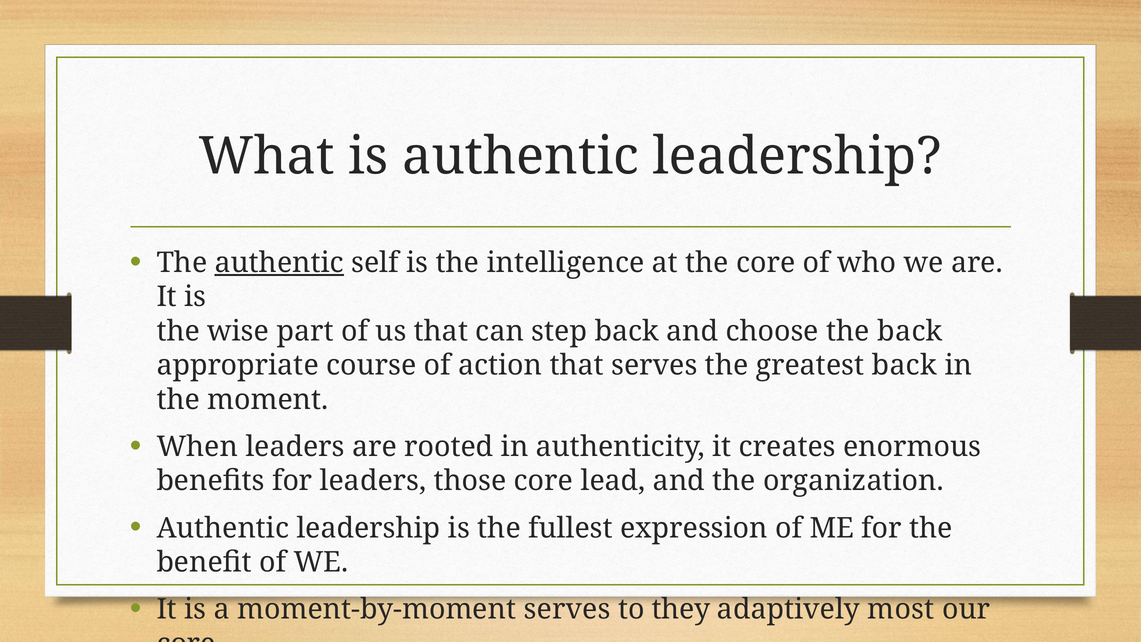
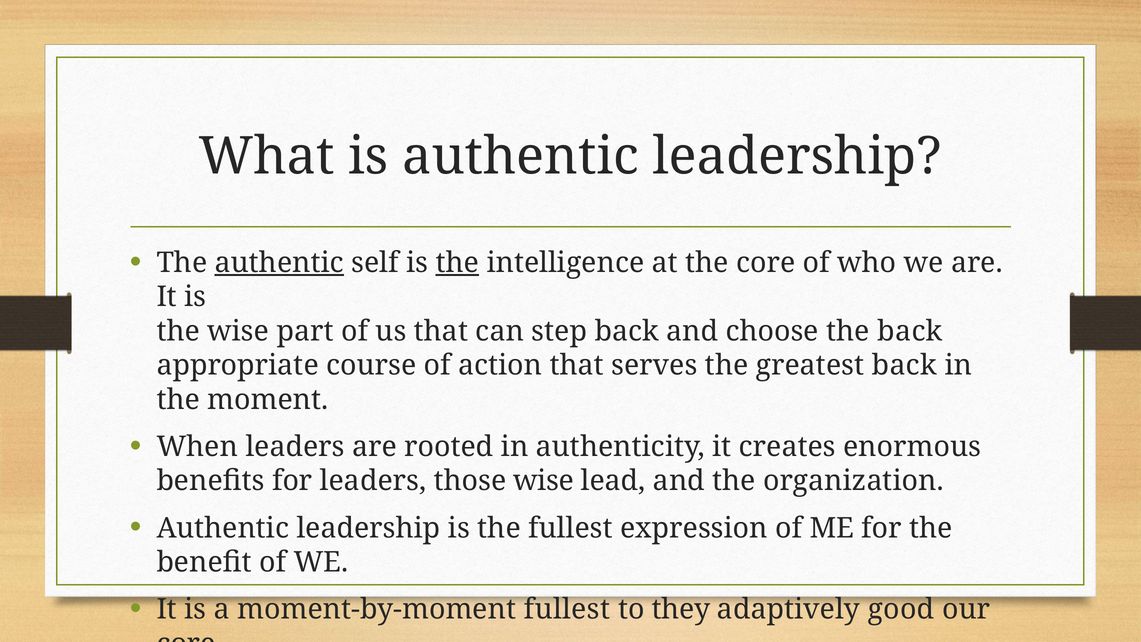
the at (457, 263) underline: none -> present
those core: core -> wise
moment-by-moment serves: serves -> fullest
most: most -> good
